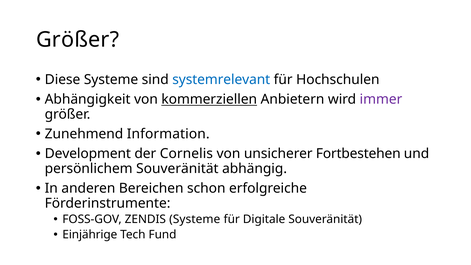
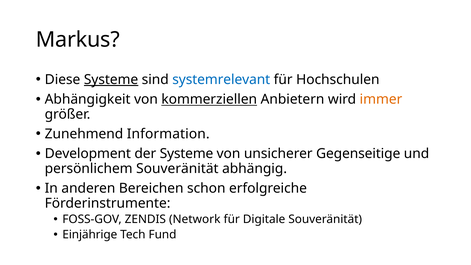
Größer at (78, 40): Größer -> Markus
Systeme at (111, 80) underline: none -> present
immer colour: purple -> orange
der Cornelis: Cornelis -> Systeme
Fortbestehen: Fortbestehen -> Gegenseitige
ZENDIS Systeme: Systeme -> Network
